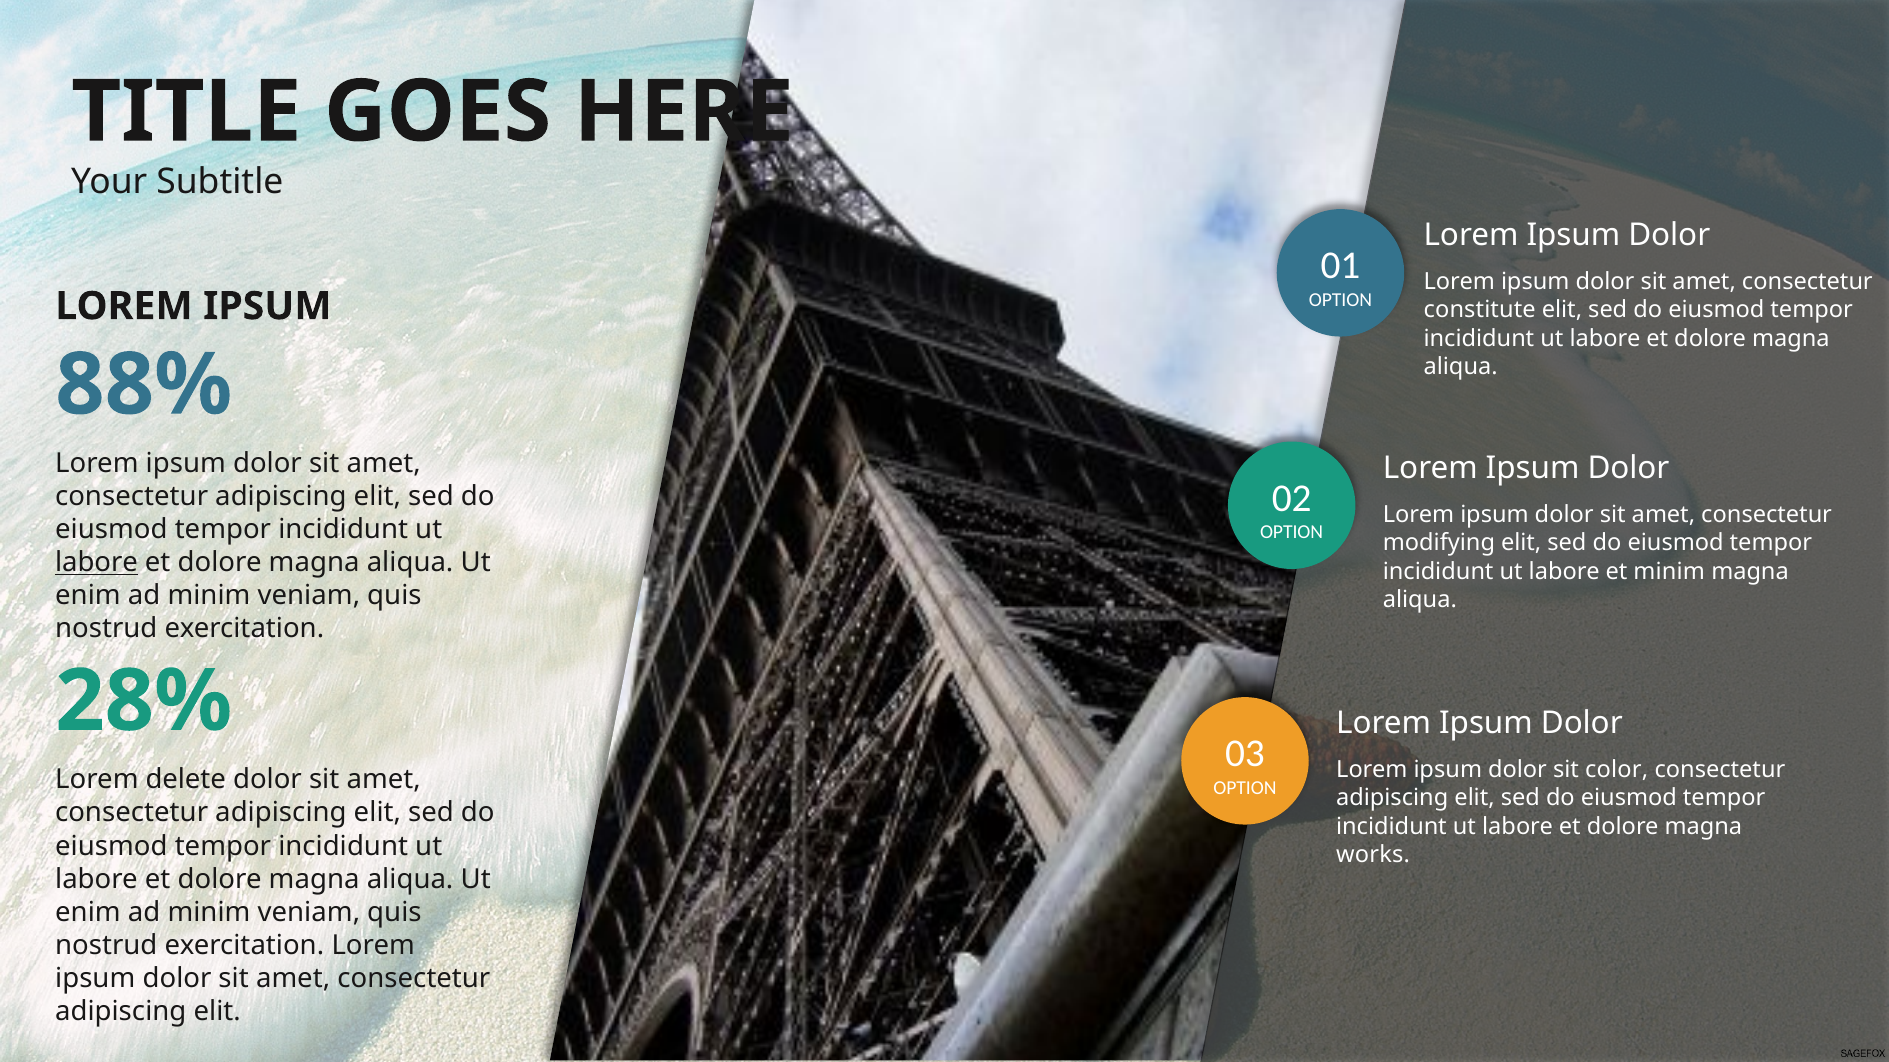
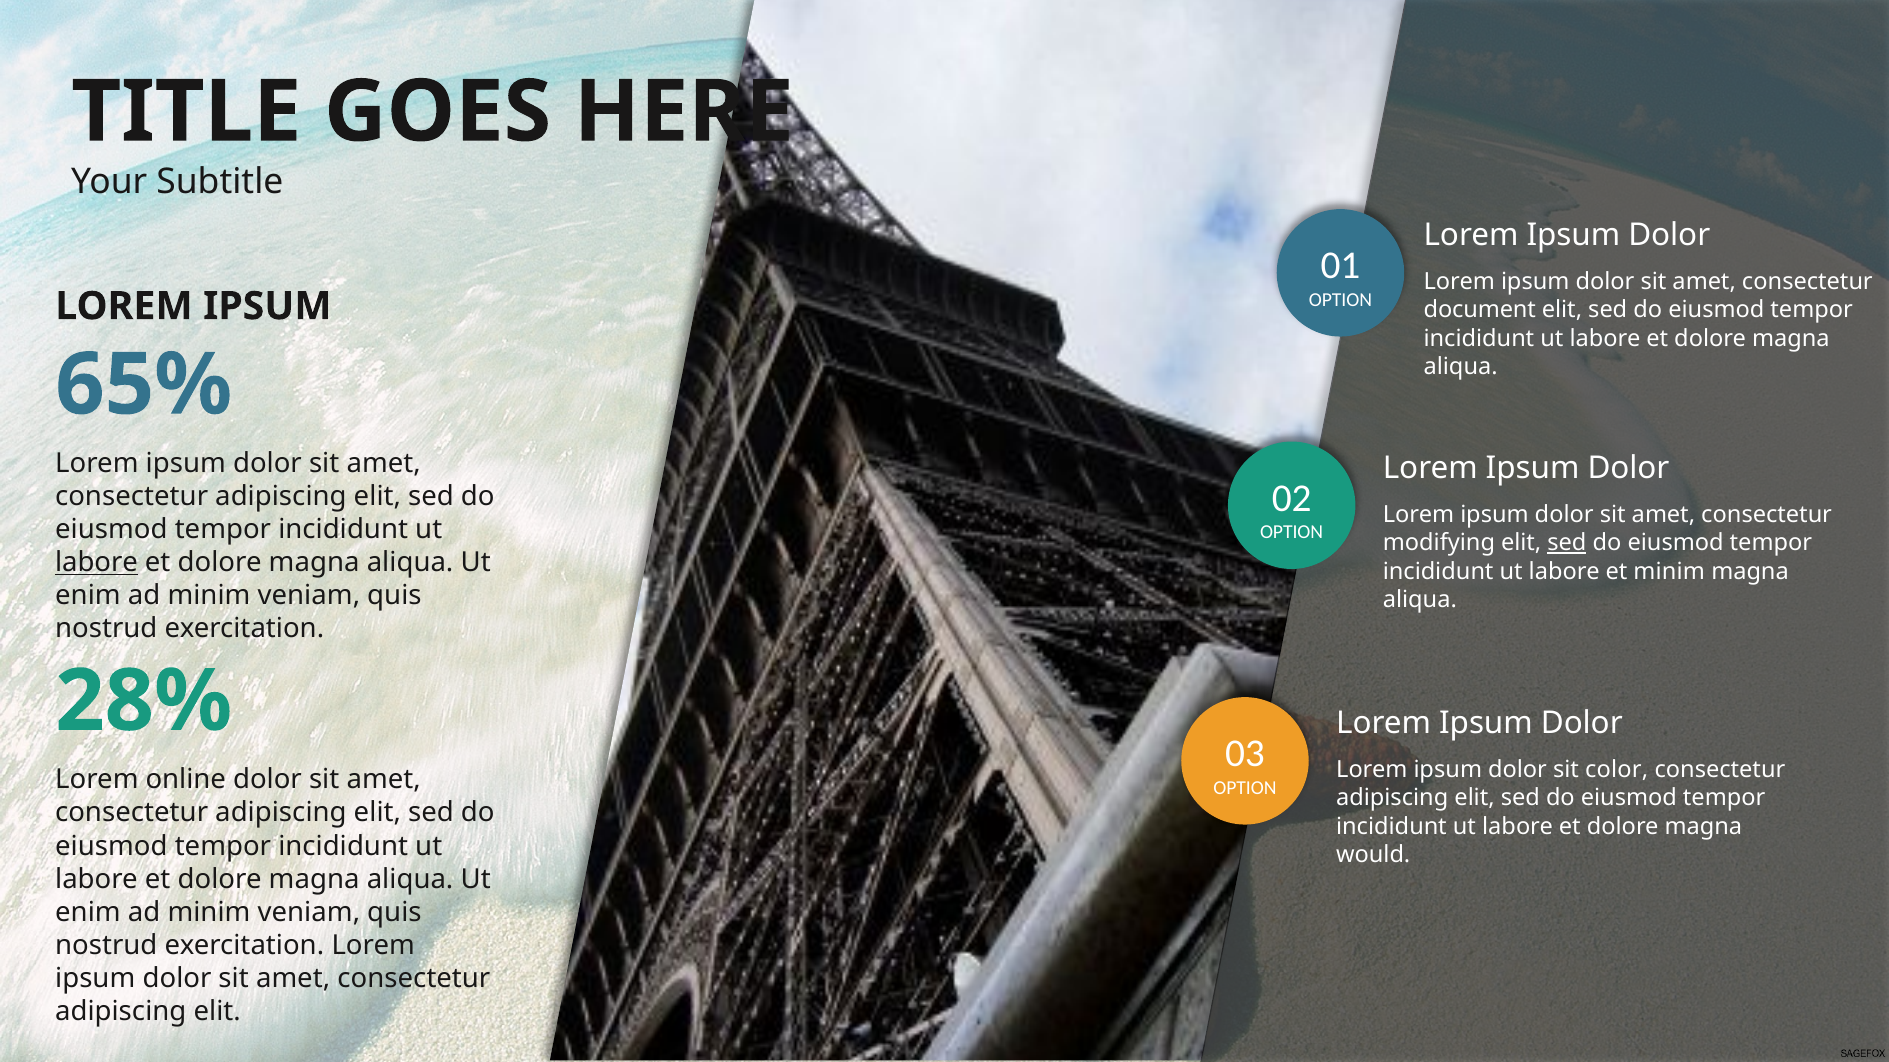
constitute: constitute -> document
88%: 88% -> 65%
sed at (1567, 543) underline: none -> present
delete: delete -> online
works: works -> would
